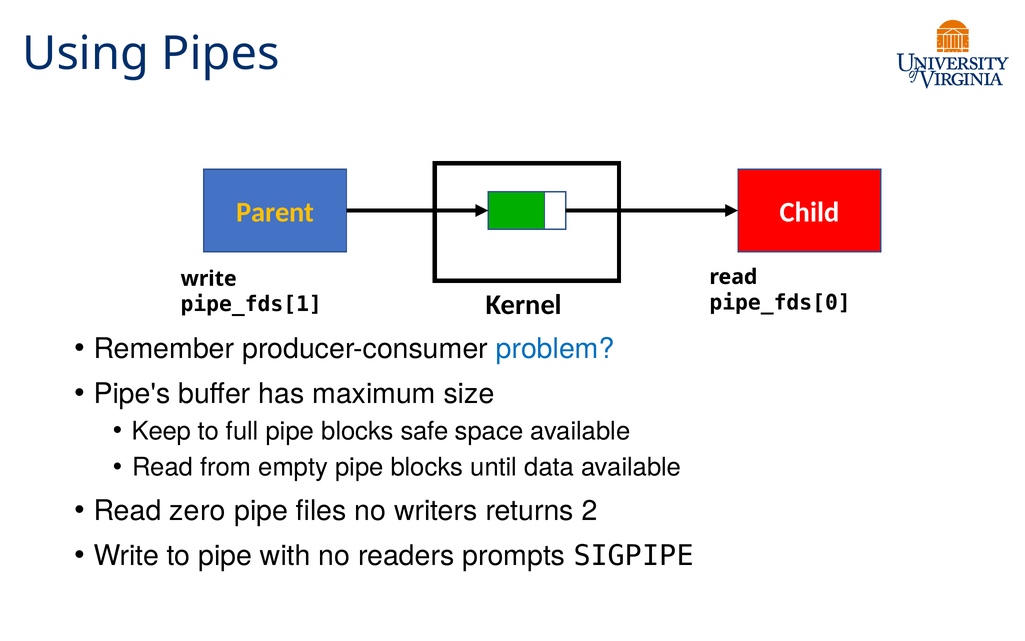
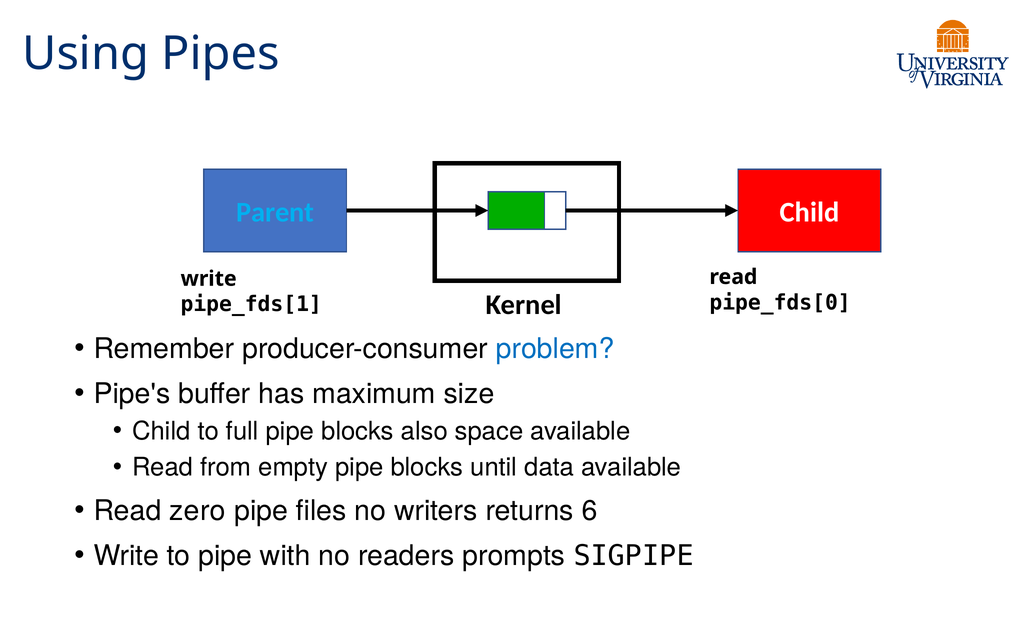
Parent colour: yellow -> light blue
Keep at (161, 431): Keep -> Child
safe: safe -> also
2: 2 -> 6
